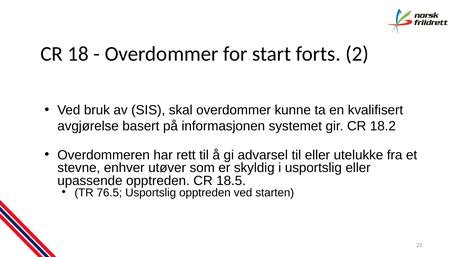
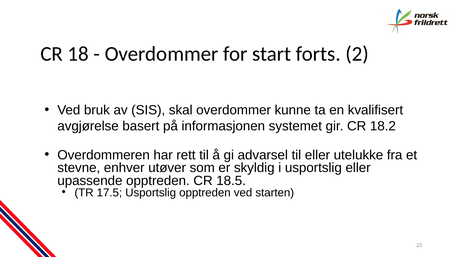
76.5: 76.5 -> 17.5
